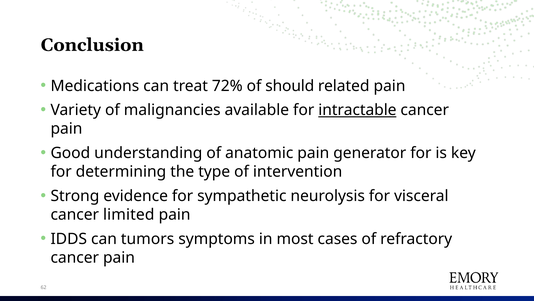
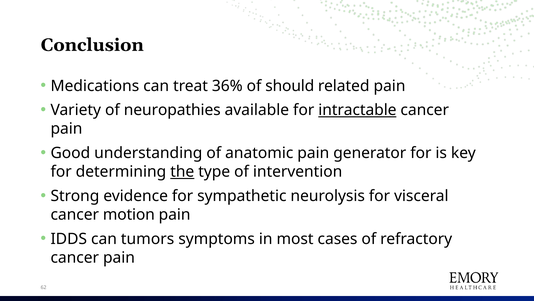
72%: 72% -> 36%
malignancies: malignancies -> neuropathies
the underline: none -> present
limited: limited -> motion
